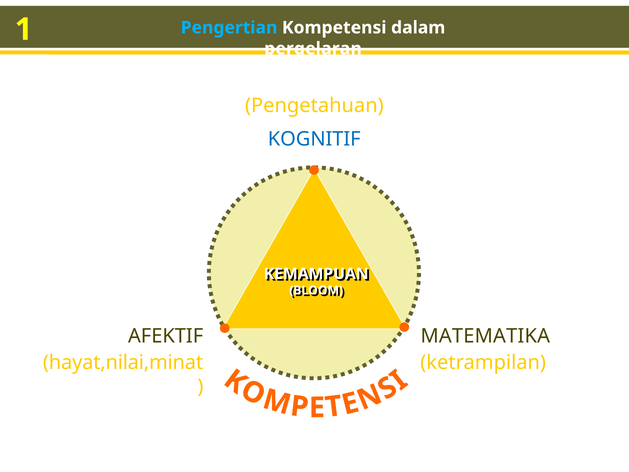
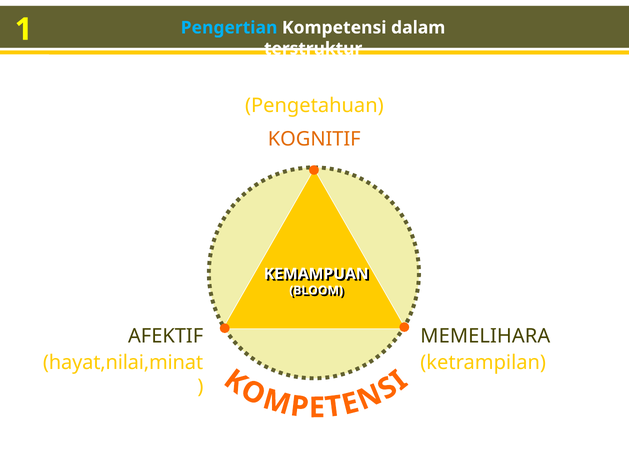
pergelaran: pergelaran -> terstruktur
KOGNITIF colour: blue -> orange
MATEMATIKA: MATEMATIKA -> MEMELIHARA
